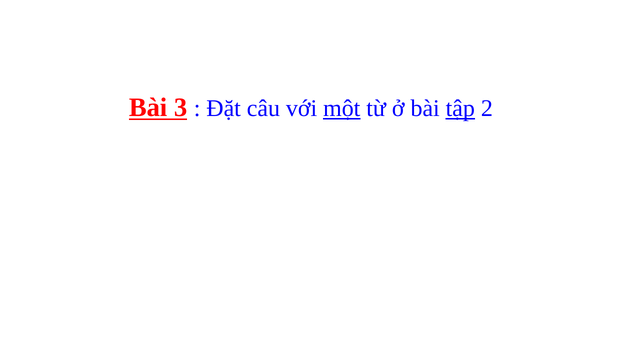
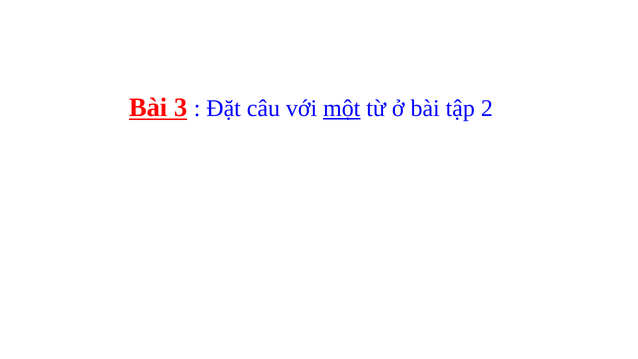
tập underline: present -> none
